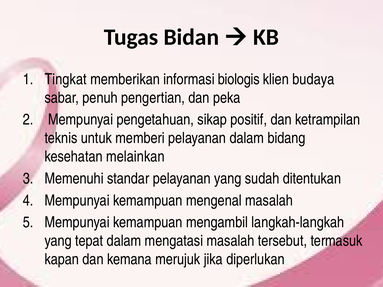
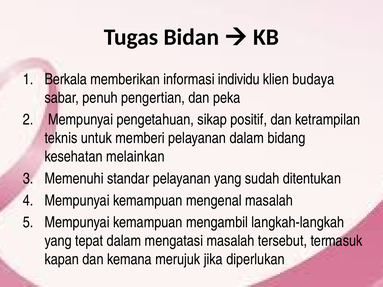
Tingkat: Tingkat -> Berkala
biologis: biologis -> individu
